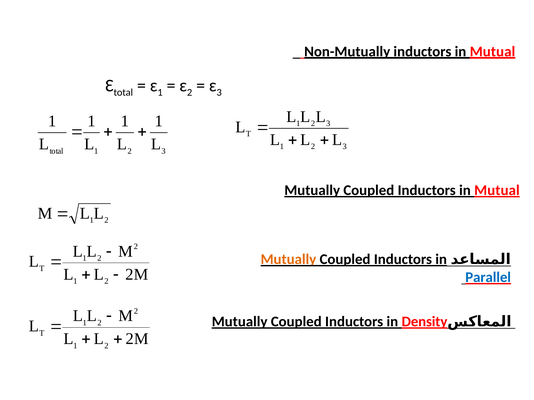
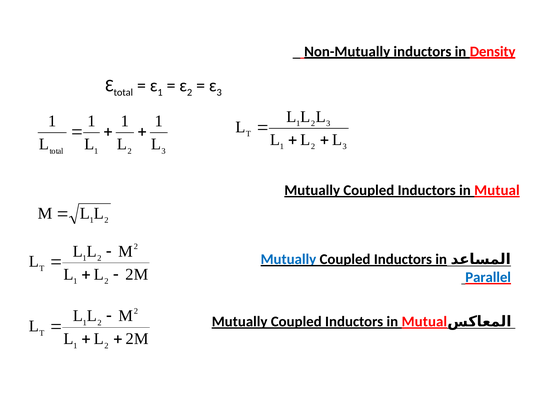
Non-Mutually inductors in Mutual: Mutual -> Density
Mutually at (288, 260) colour: orange -> blue
Density at (424, 322): Density -> Mutual
